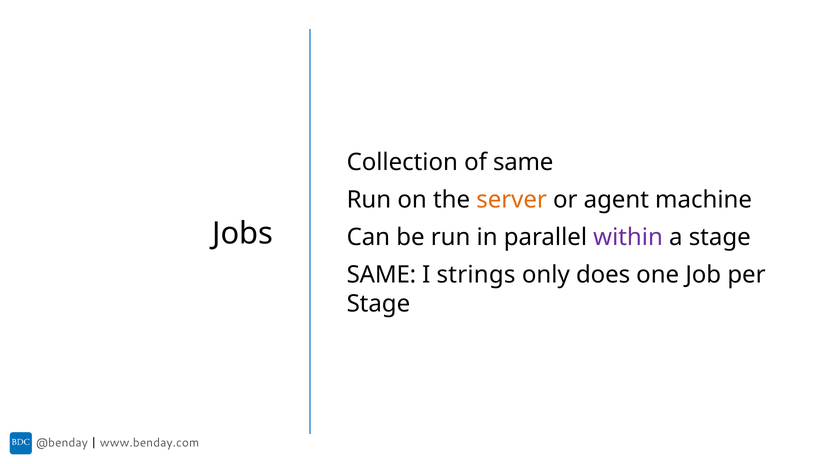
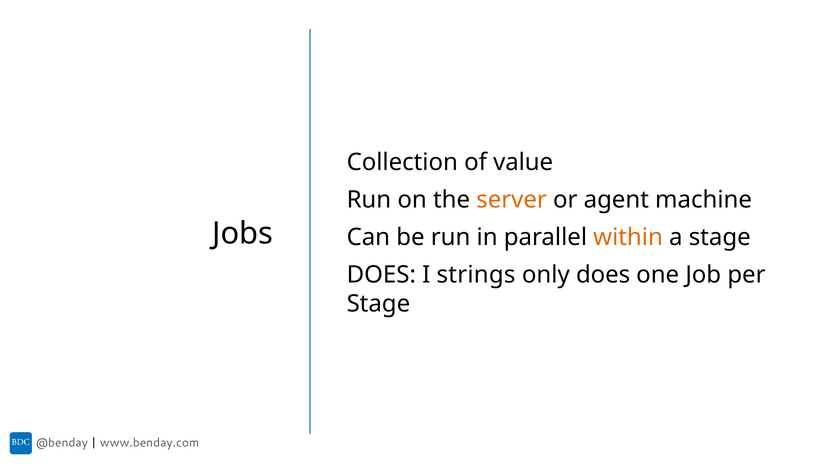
of same: same -> value
within colour: purple -> orange
SAME at (381, 275): SAME -> DOES
